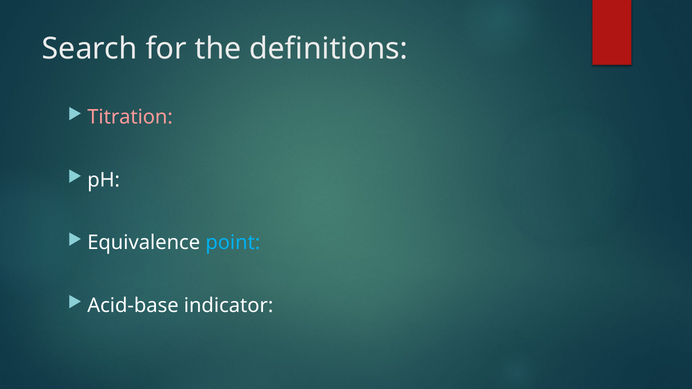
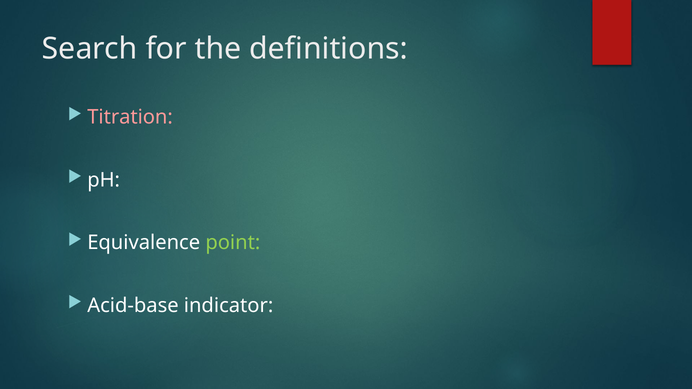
point colour: light blue -> light green
